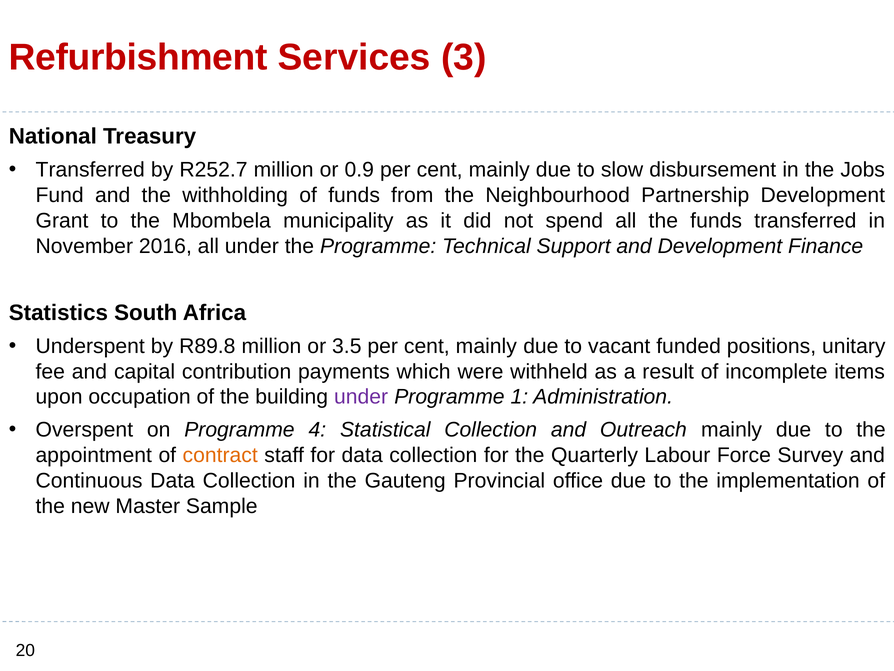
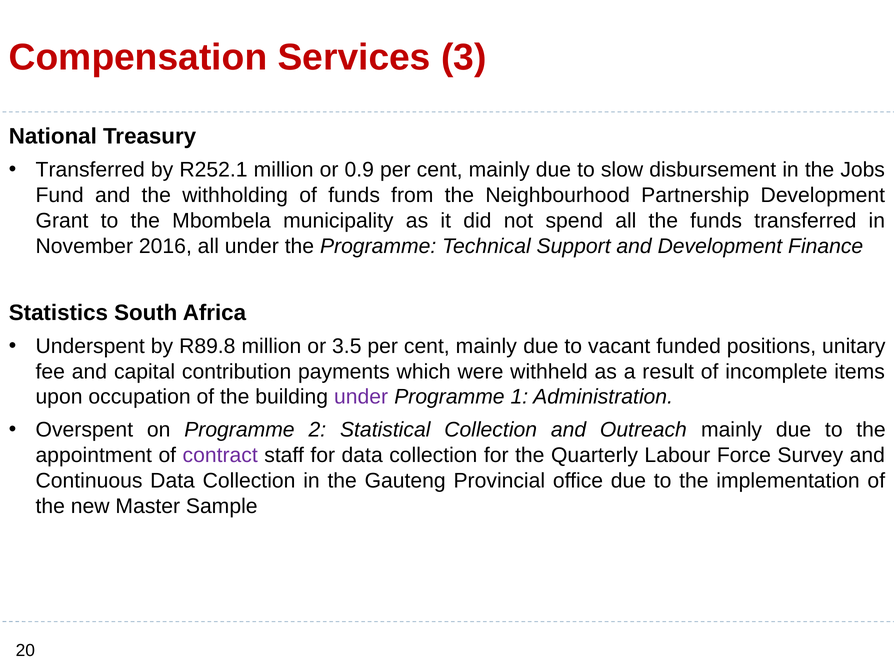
Refurbishment: Refurbishment -> Compensation
R252.7: R252.7 -> R252.1
4: 4 -> 2
contract colour: orange -> purple
